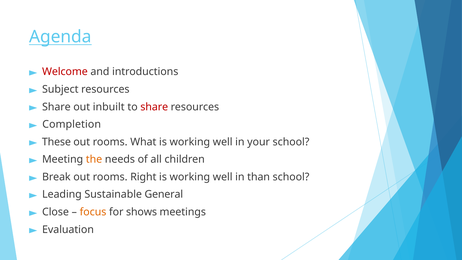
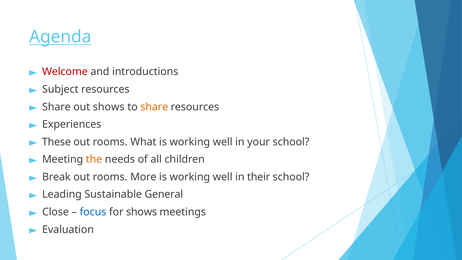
out inbuilt: inbuilt -> shows
share at (154, 107) colour: red -> orange
Completion: Completion -> Experiences
Right: Right -> More
than: than -> their
focus colour: orange -> blue
